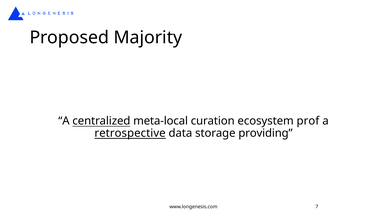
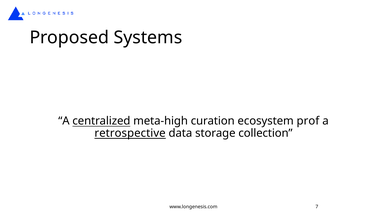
Majority: Majority -> Systems
meta-local: meta-local -> meta-high
providing: providing -> collection
